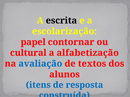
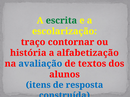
escrita colour: black -> green
papel: papel -> traço
cultural: cultural -> história
